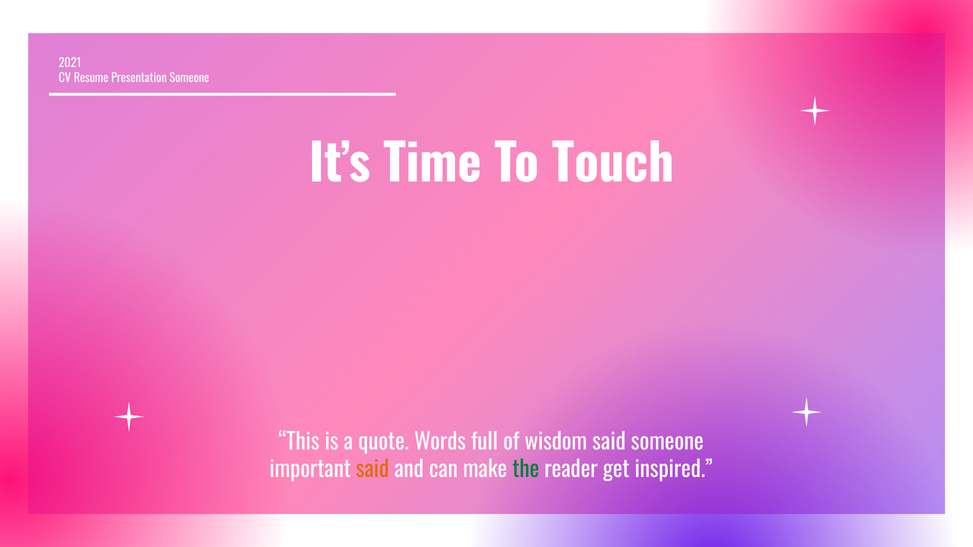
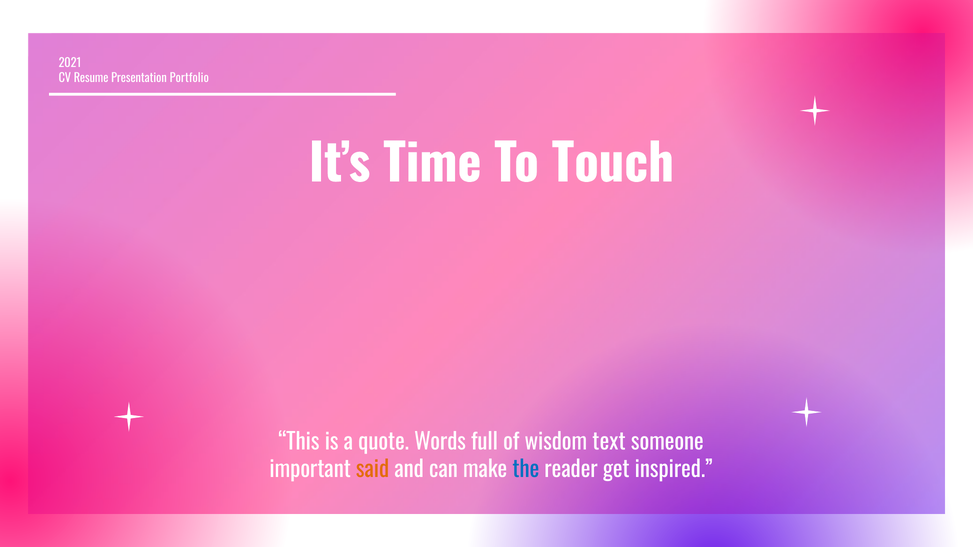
Presentation Someone: Someone -> Portfolio
wisdom said: said -> text
the colour: green -> blue
